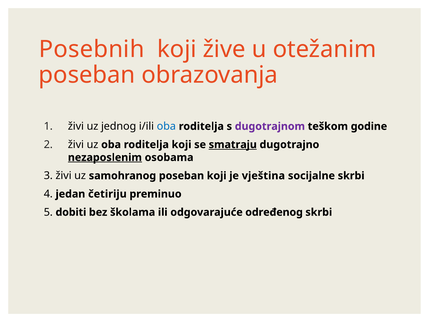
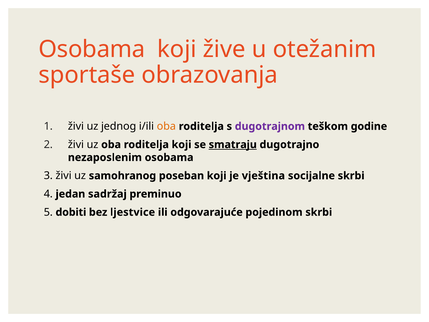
Posebnih at (92, 49): Posebnih -> Osobama
poseban at (87, 75): poseban -> sportaše
oba at (166, 126) colour: blue -> orange
nezaposlenim underline: present -> none
četiriju: četiriju -> sadržaj
školama: školama -> ljestvice
određenog: određenog -> pojedinom
